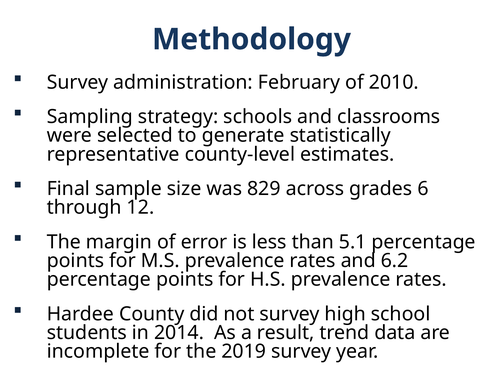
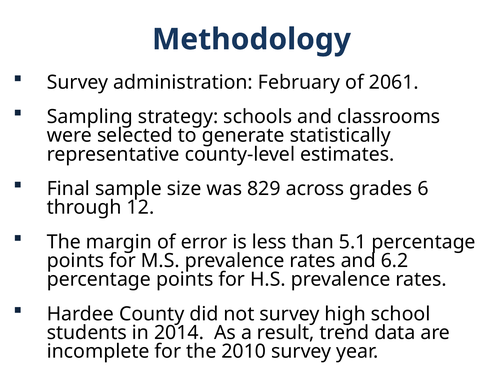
2010: 2010 -> 2061
2019: 2019 -> 2010
